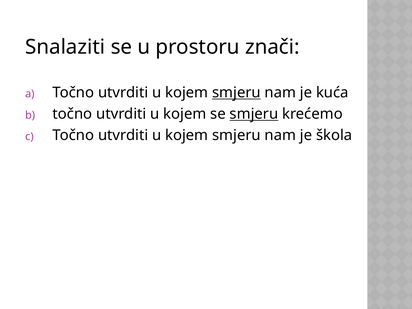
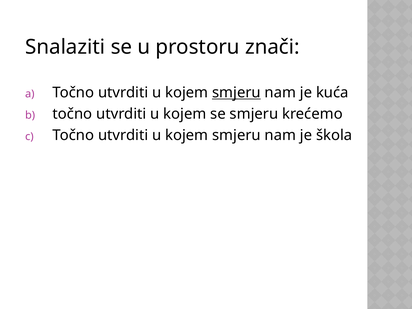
smjeru at (254, 114) underline: present -> none
